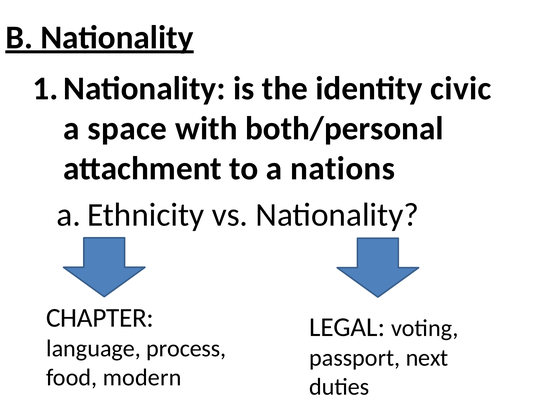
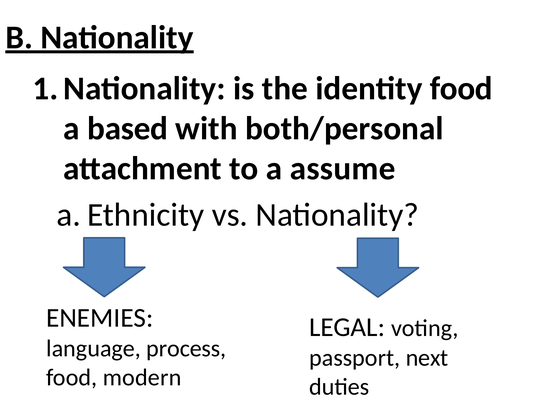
identity civic: civic -> food
space: space -> based
nations: nations -> assume
CHAPTER: CHAPTER -> ENEMIES
